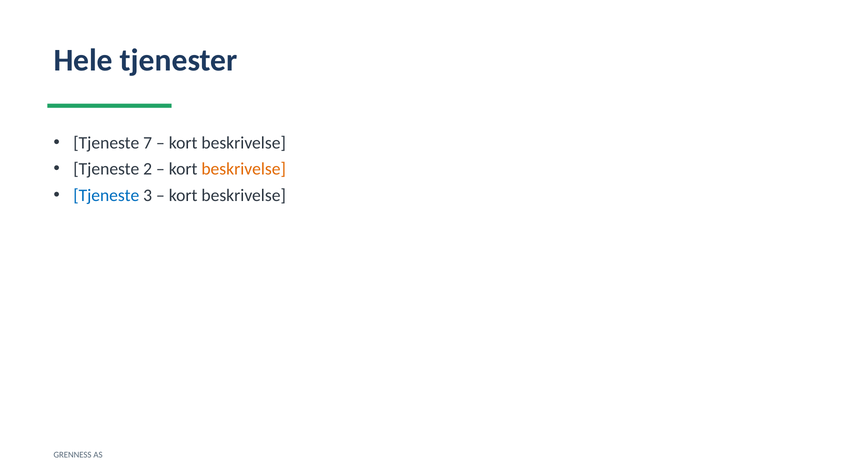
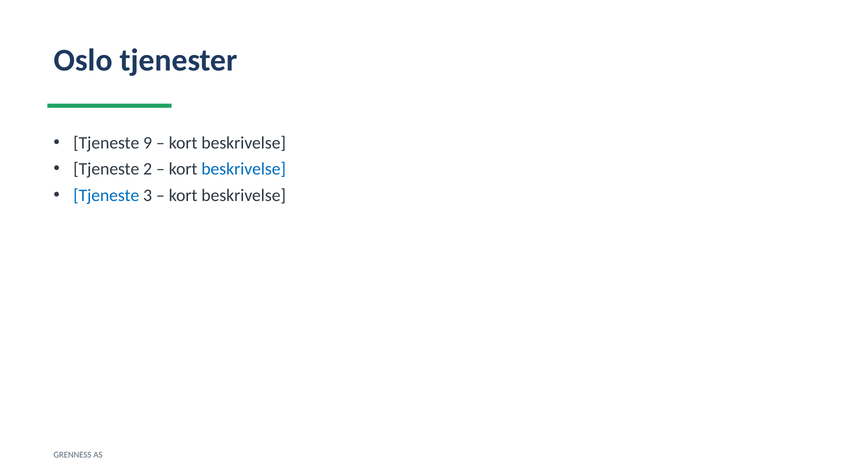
Hele: Hele -> Oslo
7: 7 -> 9
beskrivelse at (244, 169) colour: orange -> blue
